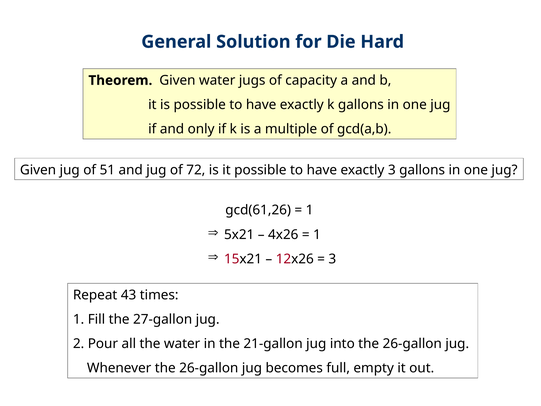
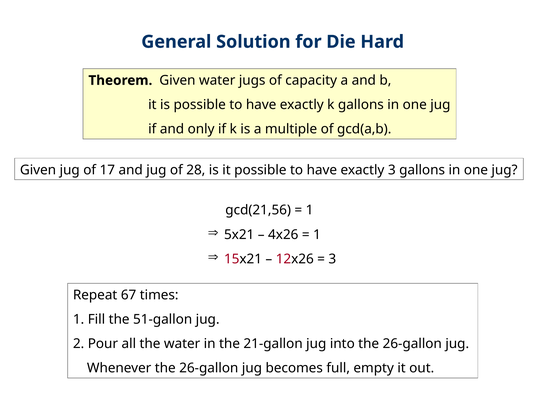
51: 51 -> 17
72: 72 -> 28
gcd(61,26: gcd(61,26 -> gcd(21,56
43: 43 -> 67
27-gallon: 27-gallon -> 51-gallon
